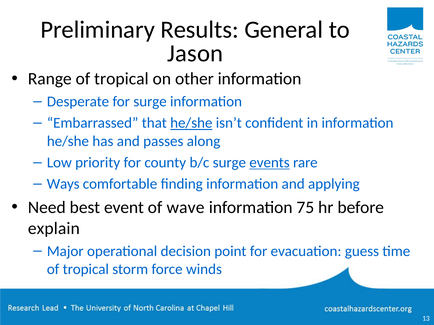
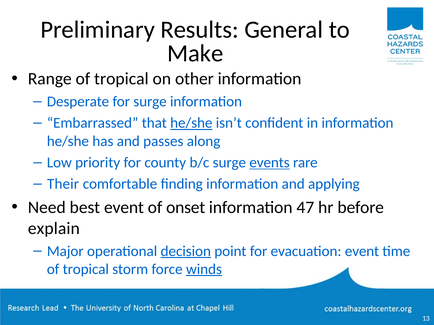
Jason: Jason -> Make
Ways: Ways -> Their
wave: wave -> onset
75: 75 -> 47
decision underline: none -> present
evacuation guess: guess -> event
winds underline: none -> present
